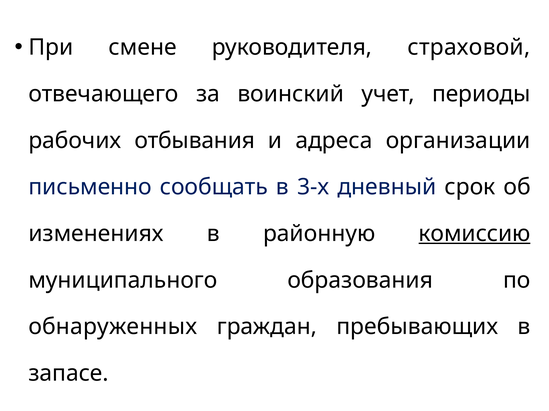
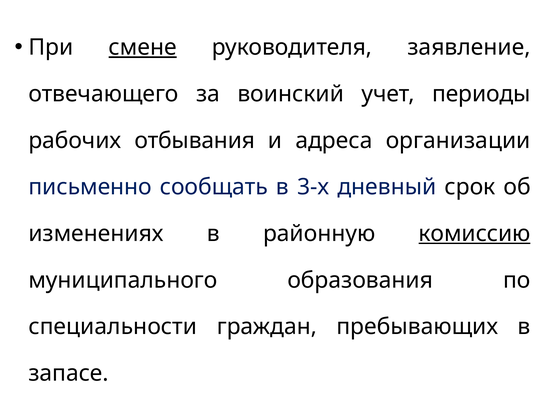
смене underline: none -> present
страховой: страховой -> заявление
обнаруженных: обнаруженных -> специальности
